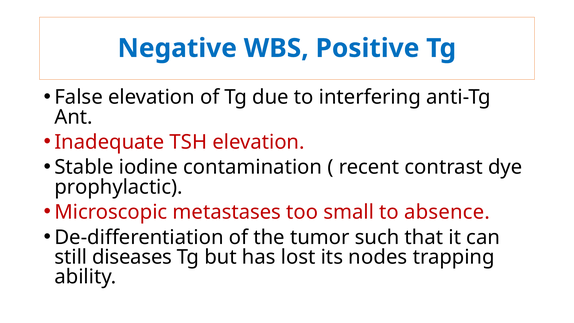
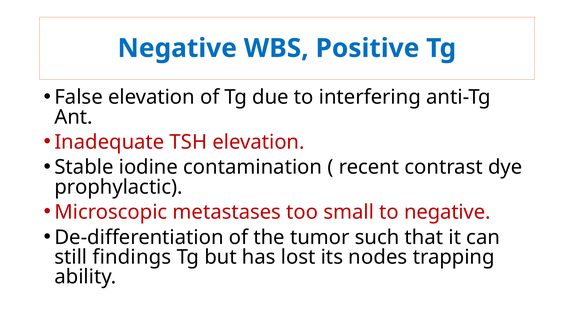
to absence: absence -> negative
diseases: diseases -> findings
